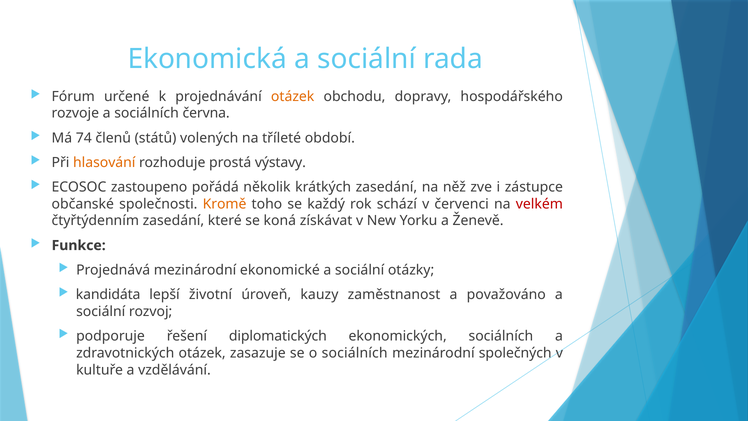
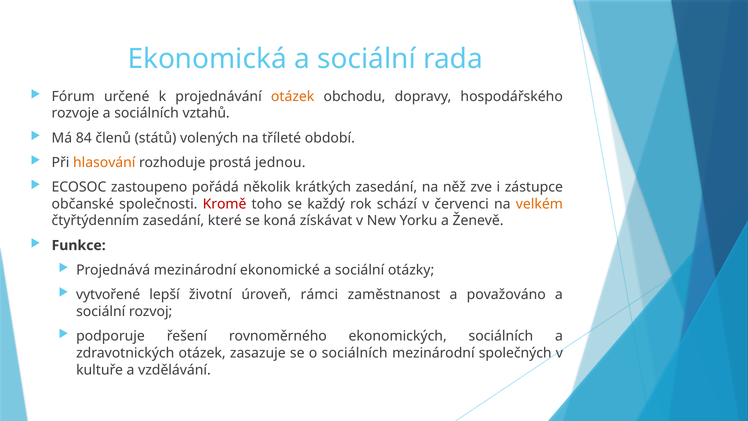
června: června -> vztahů
74: 74 -> 84
výstavy: výstavy -> jednou
Kromě colour: orange -> red
velkém colour: red -> orange
kandidáta: kandidáta -> vytvořené
kauzy: kauzy -> rámci
diplomatických: diplomatických -> rovnoměrného
